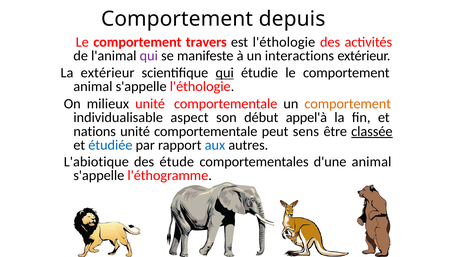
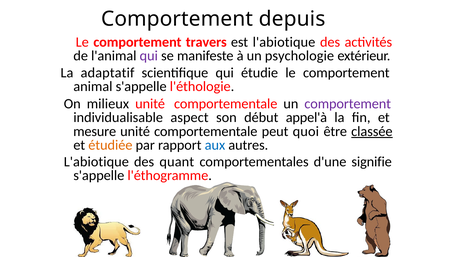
est l'éthologie: l'éthologie -> l'abiotique
interactions: interactions -> psychologie
La extérieur: extérieur -> adaptatif
qui at (225, 73) underline: present -> none
comportement at (348, 104) colour: orange -> purple
nations: nations -> mesure
sens: sens -> quoi
étudiée colour: blue -> orange
étude: étude -> quant
d'une animal: animal -> signifie
